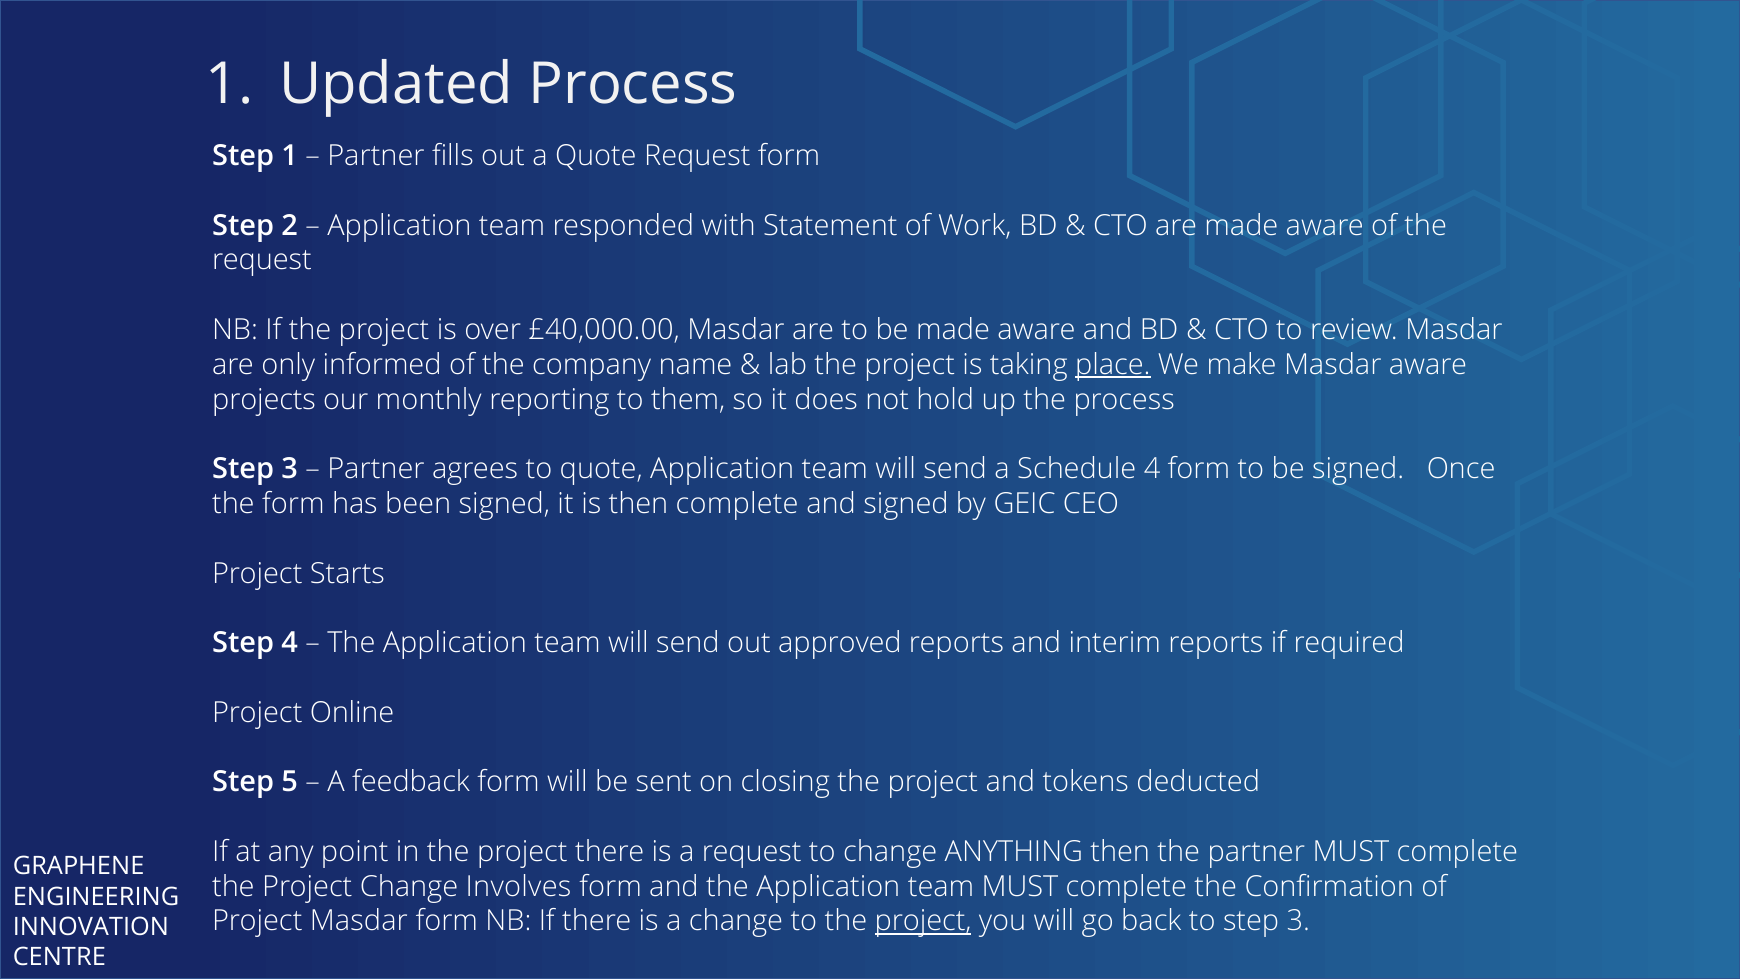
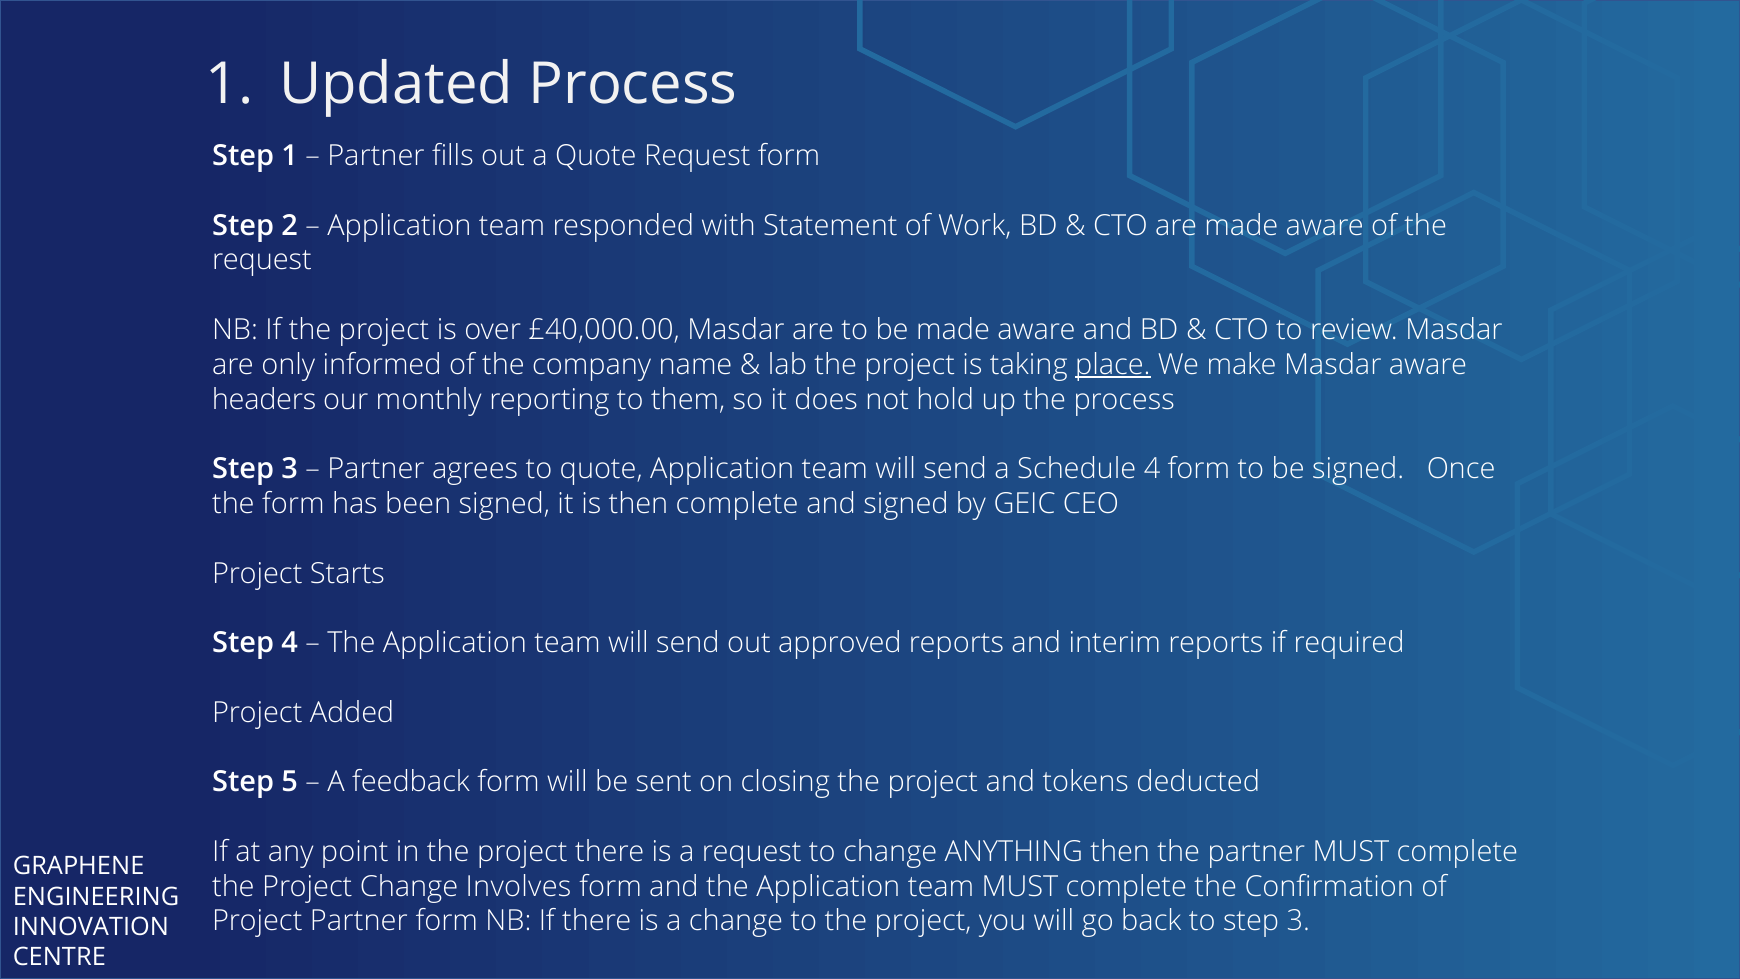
projects: projects -> headers
Online: Online -> Added
Project Masdar: Masdar -> Partner
project at (923, 921) underline: present -> none
